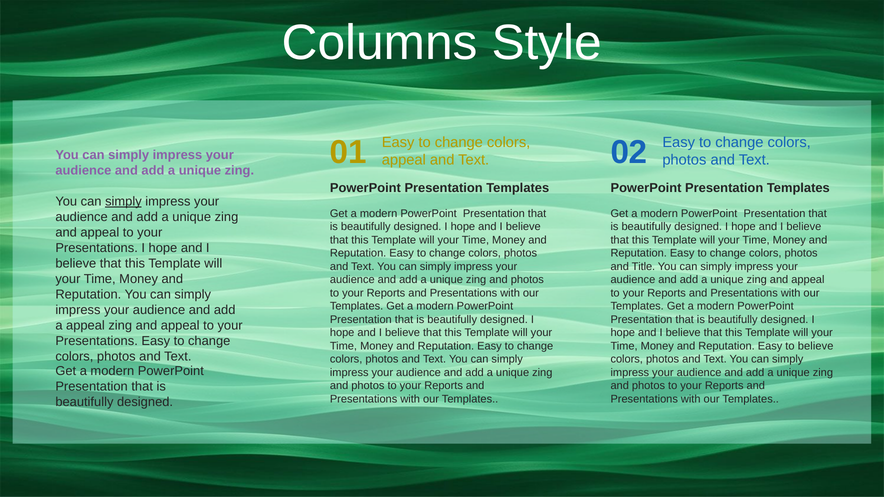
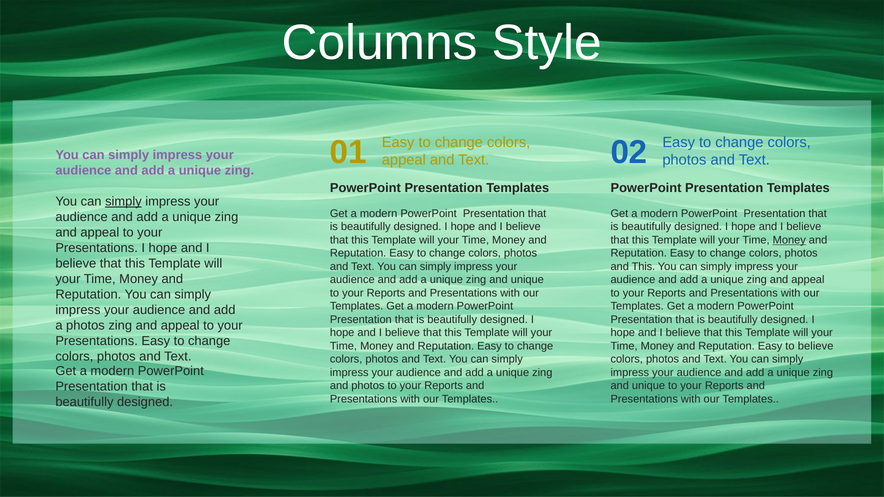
Money at (789, 240) underline: none -> present
and Title: Title -> This
photos at (527, 280): photos -> unique
a appeal: appeal -> photos
photos at (648, 386): photos -> unique
